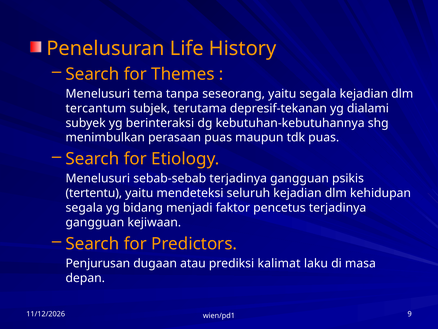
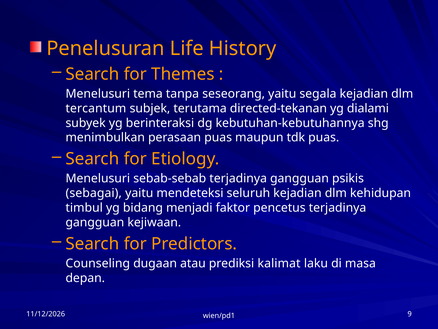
depresif-tekanan: depresif-tekanan -> directed-tekanan
tertentu: tertentu -> sebagai
segala at (84, 208): segala -> timbul
Penjurusan: Penjurusan -> Counseling
